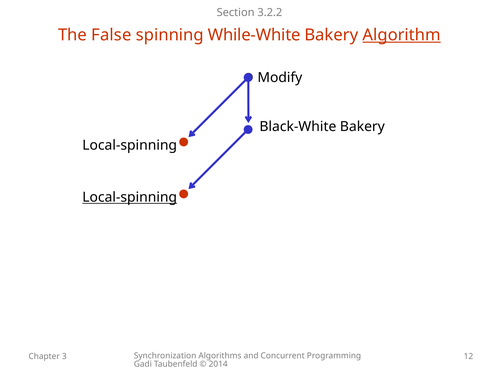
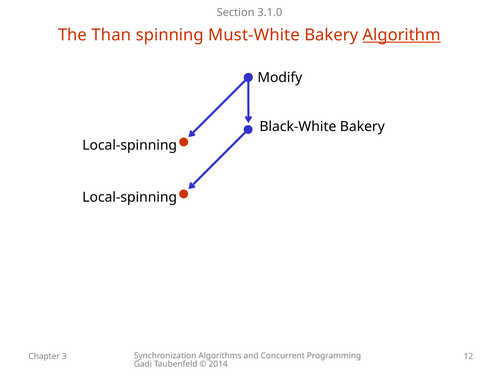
3.2.2: 3.2.2 -> 3.1.0
False: False -> Than
While-White: While-White -> Must-White
Local-spinning at (130, 197) underline: present -> none
